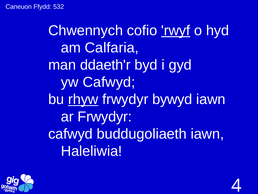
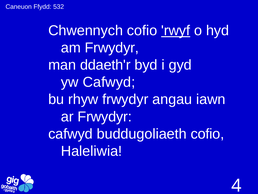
am Calfaria: Calfaria -> Frwydyr
rhyw underline: present -> none
bywyd: bywyd -> angau
buddugoliaeth iawn: iawn -> cofio
